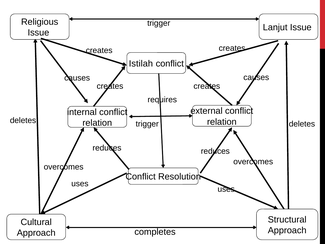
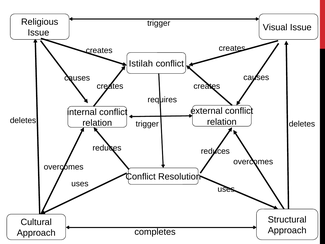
Lanjut: Lanjut -> Visual
